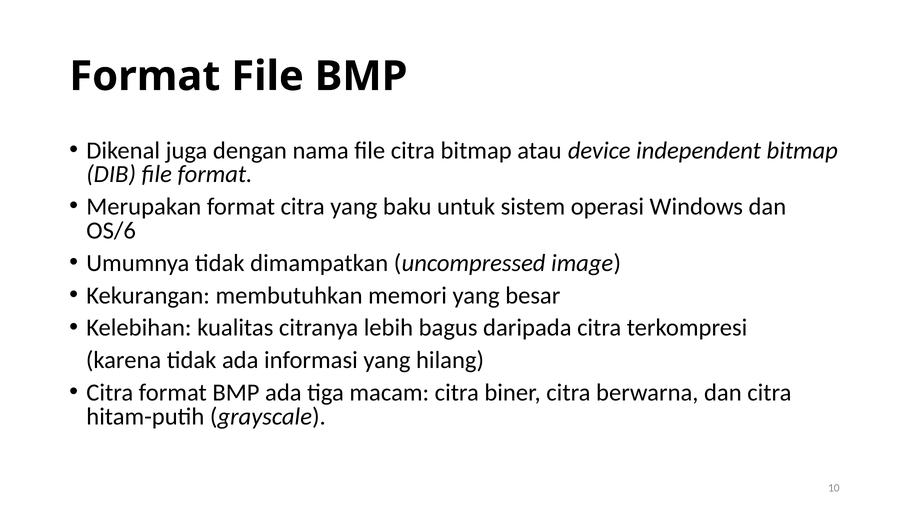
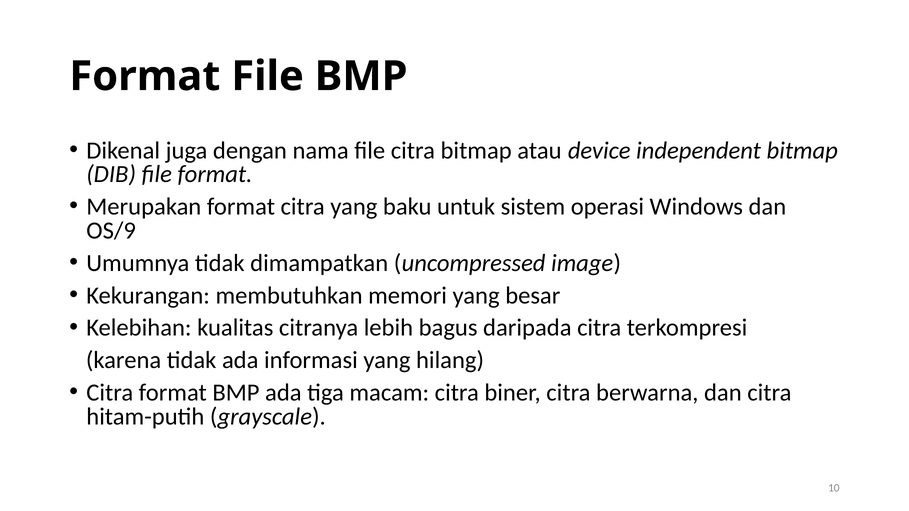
OS/6: OS/6 -> OS/9
